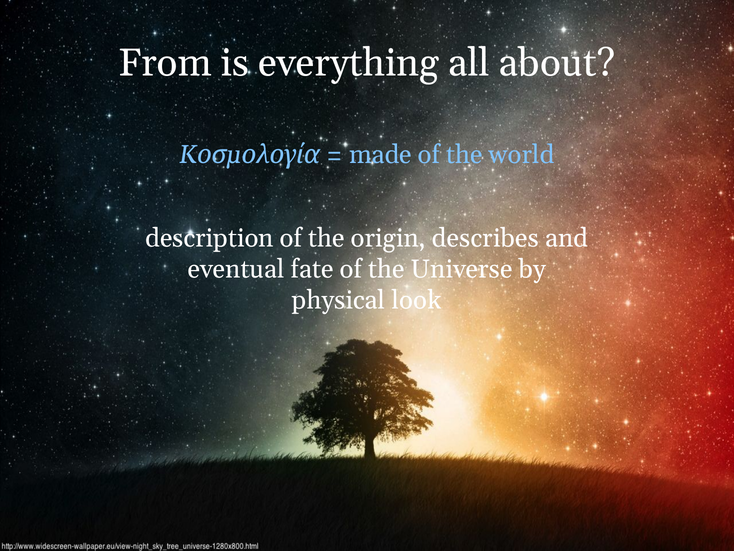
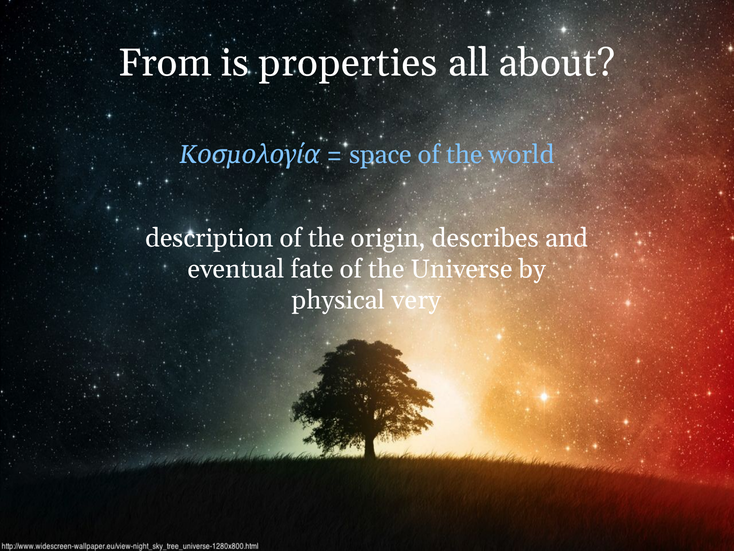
everything: everything -> properties
made: made -> space
look: look -> very
